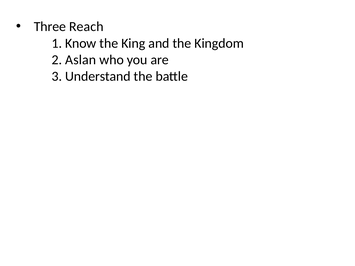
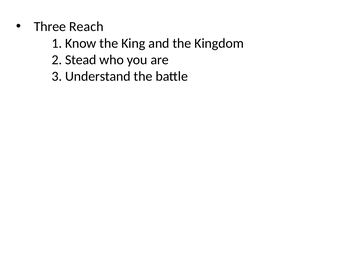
Aslan: Aslan -> Stead
